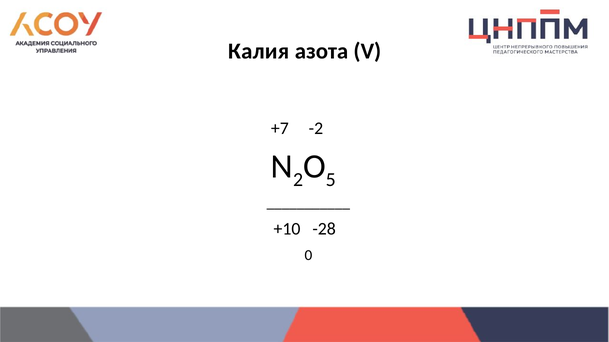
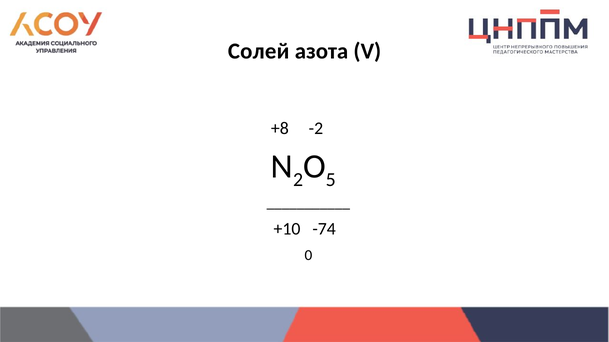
Калия: Калия -> Солей
+7: +7 -> +8
-28: -28 -> -74
